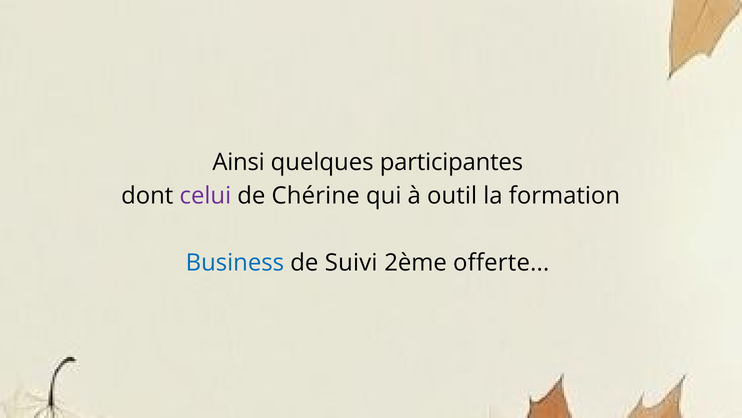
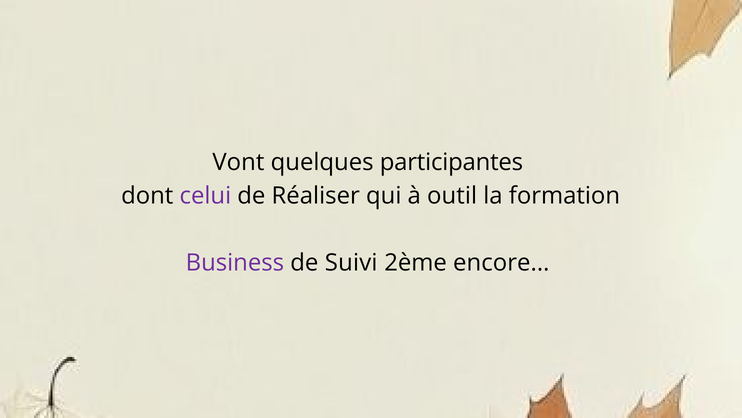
Ainsi: Ainsi -> Vont
Chérine: Chérine -> Réaliser
Business colour: blue -> purple
offerte: offerte -> encore
